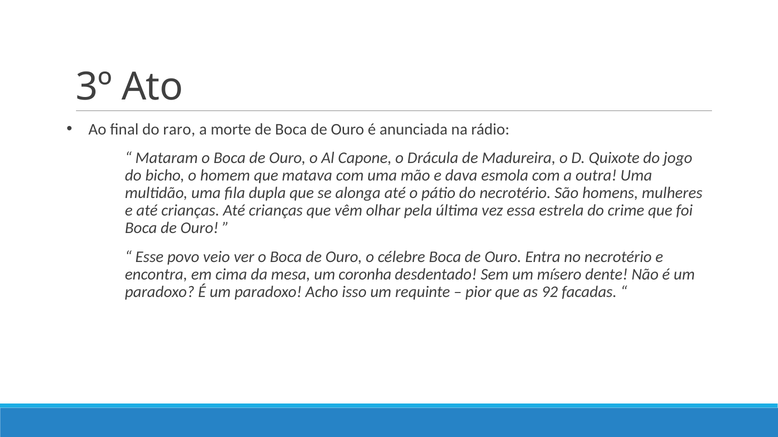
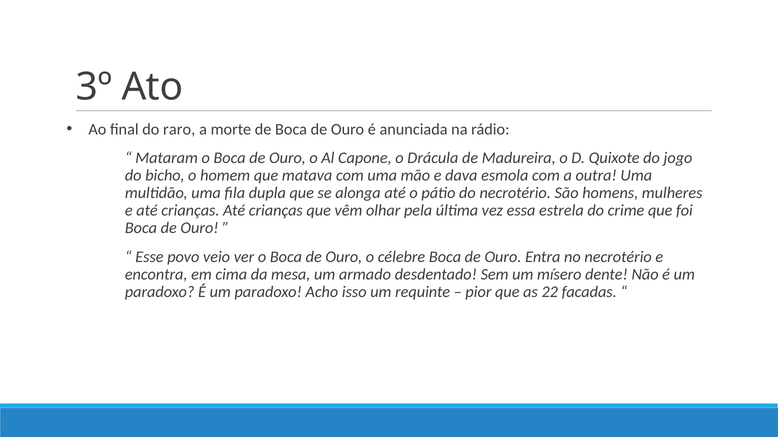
coronha: coronha -> armado
92: 92 -> 22
